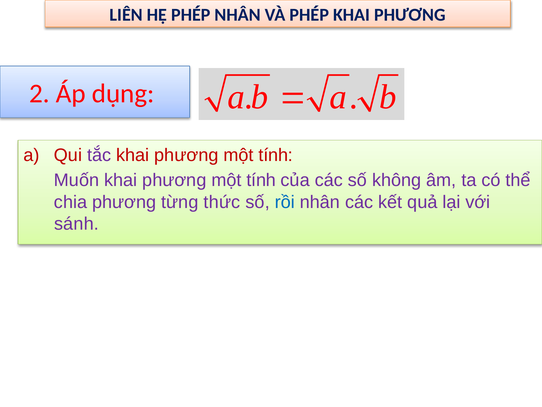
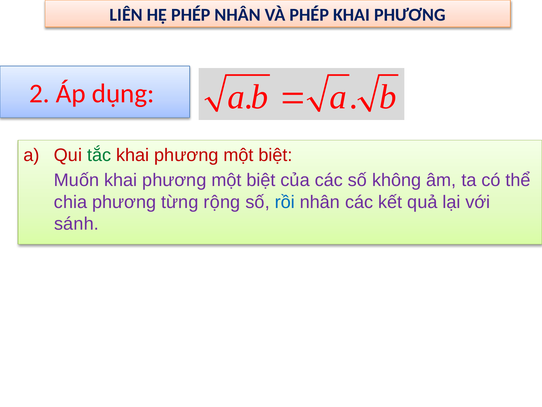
tắc colour: purple -> green
tính at (276, 155): tính -> biệt
tính at (261, 180): tính -> biệt
thức: thức -> rộng
